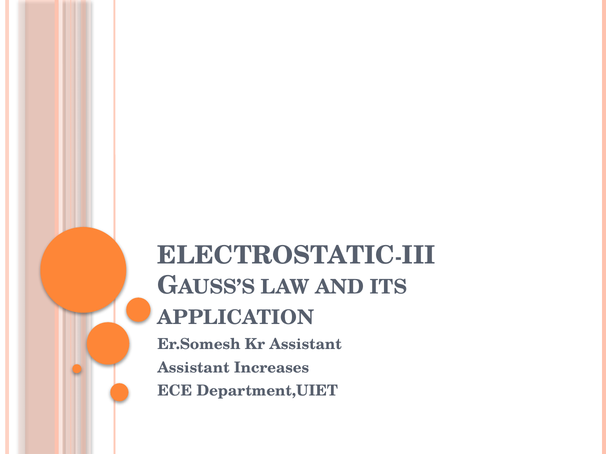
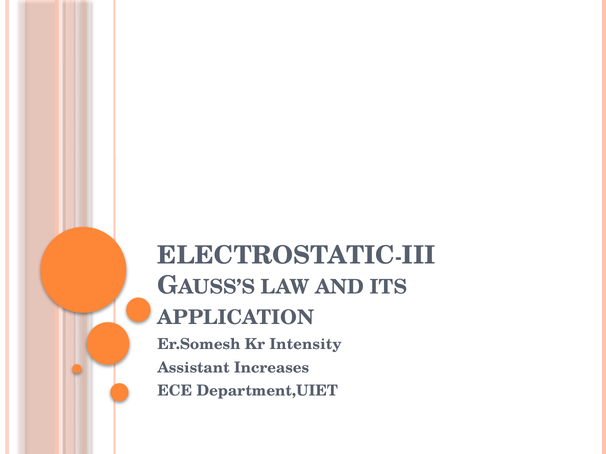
Kr Assistant: Assistant -> Intensity
